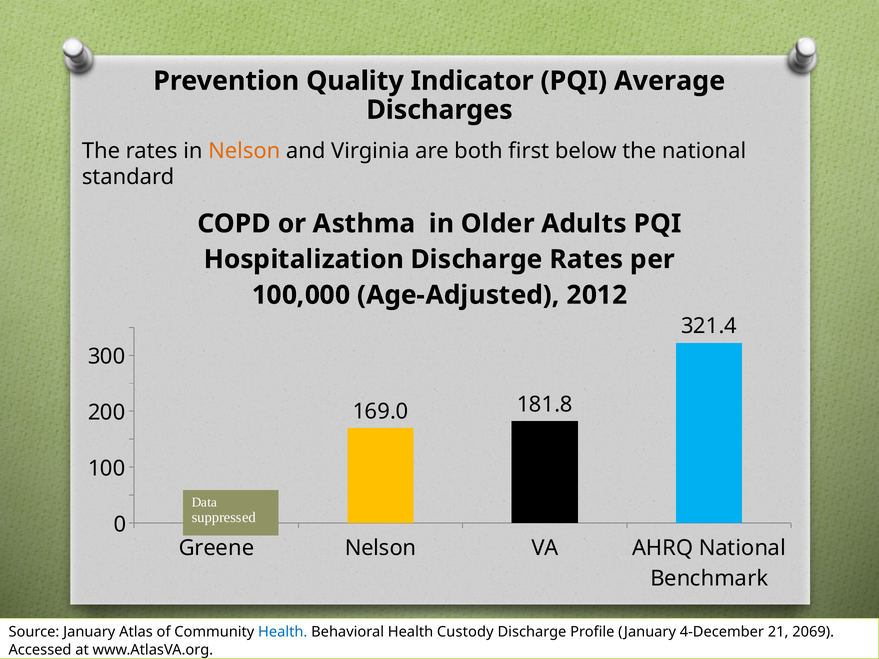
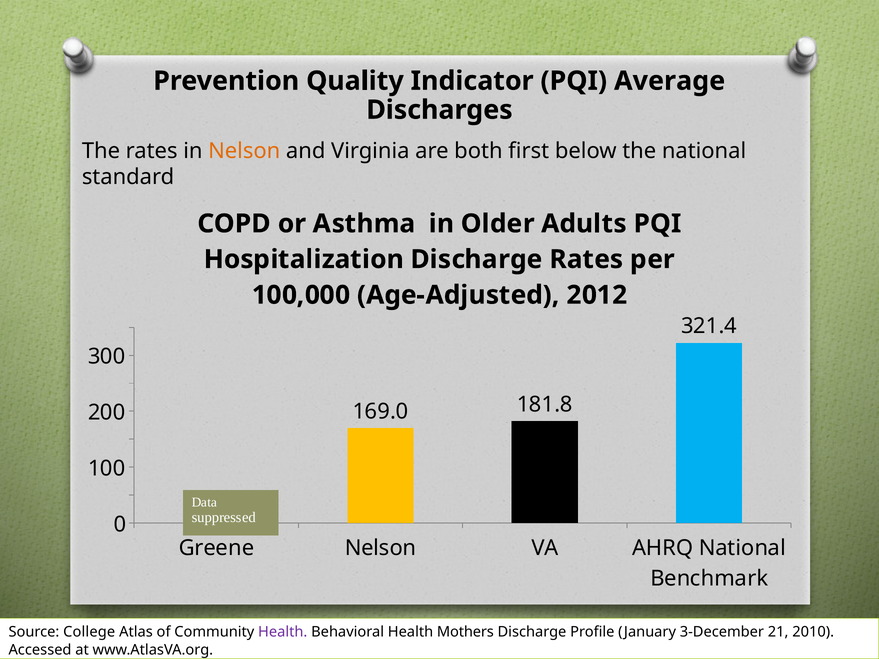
Source January: January -> College
Health at (283, 632) colour: blue -> purple
Custody: Custody -> Mothers
4-December: 4-December -> 3-December
2069: 2069 -> 2010
